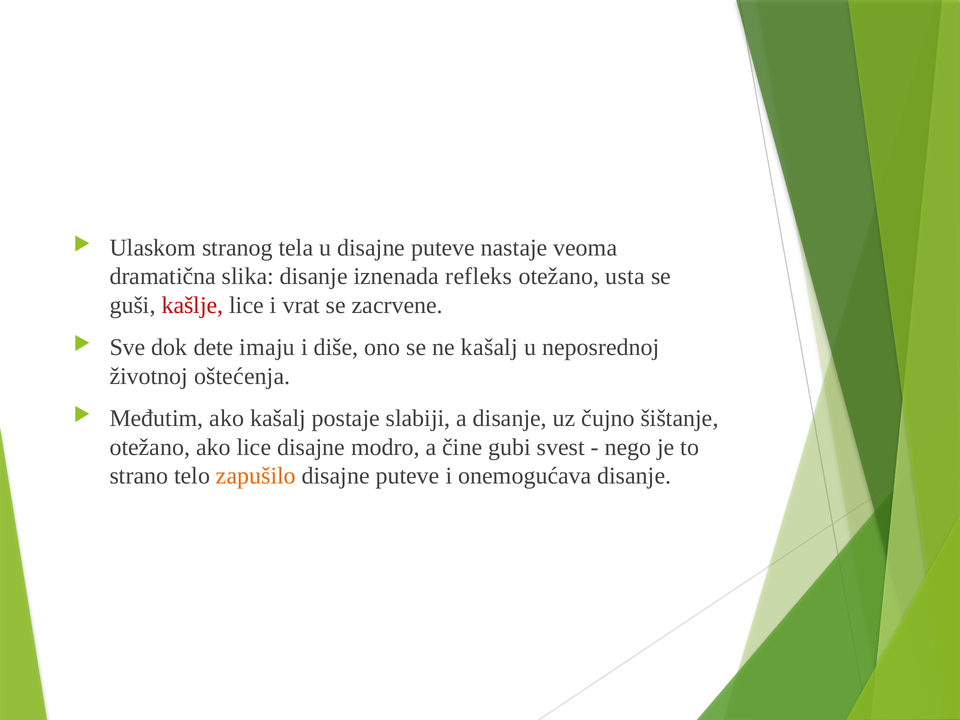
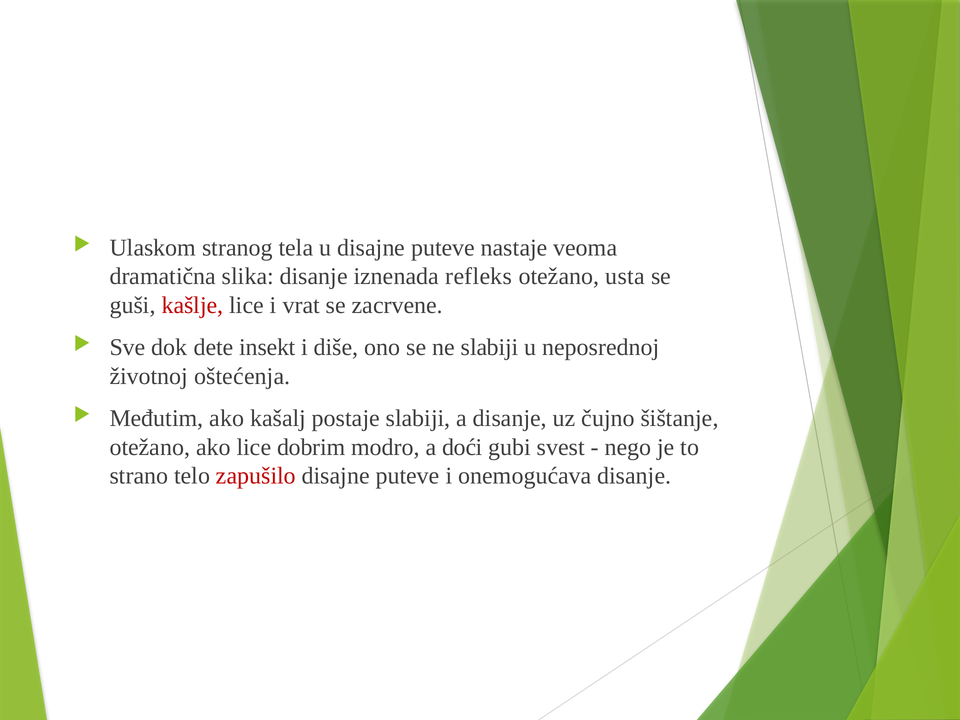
imaju: imaju -> insekt
ne kašalj: kašalj -> slabiji
lice disajne: disajne -> dobrim
čine: čine -> doći
zapušilo colour: orange -> red
